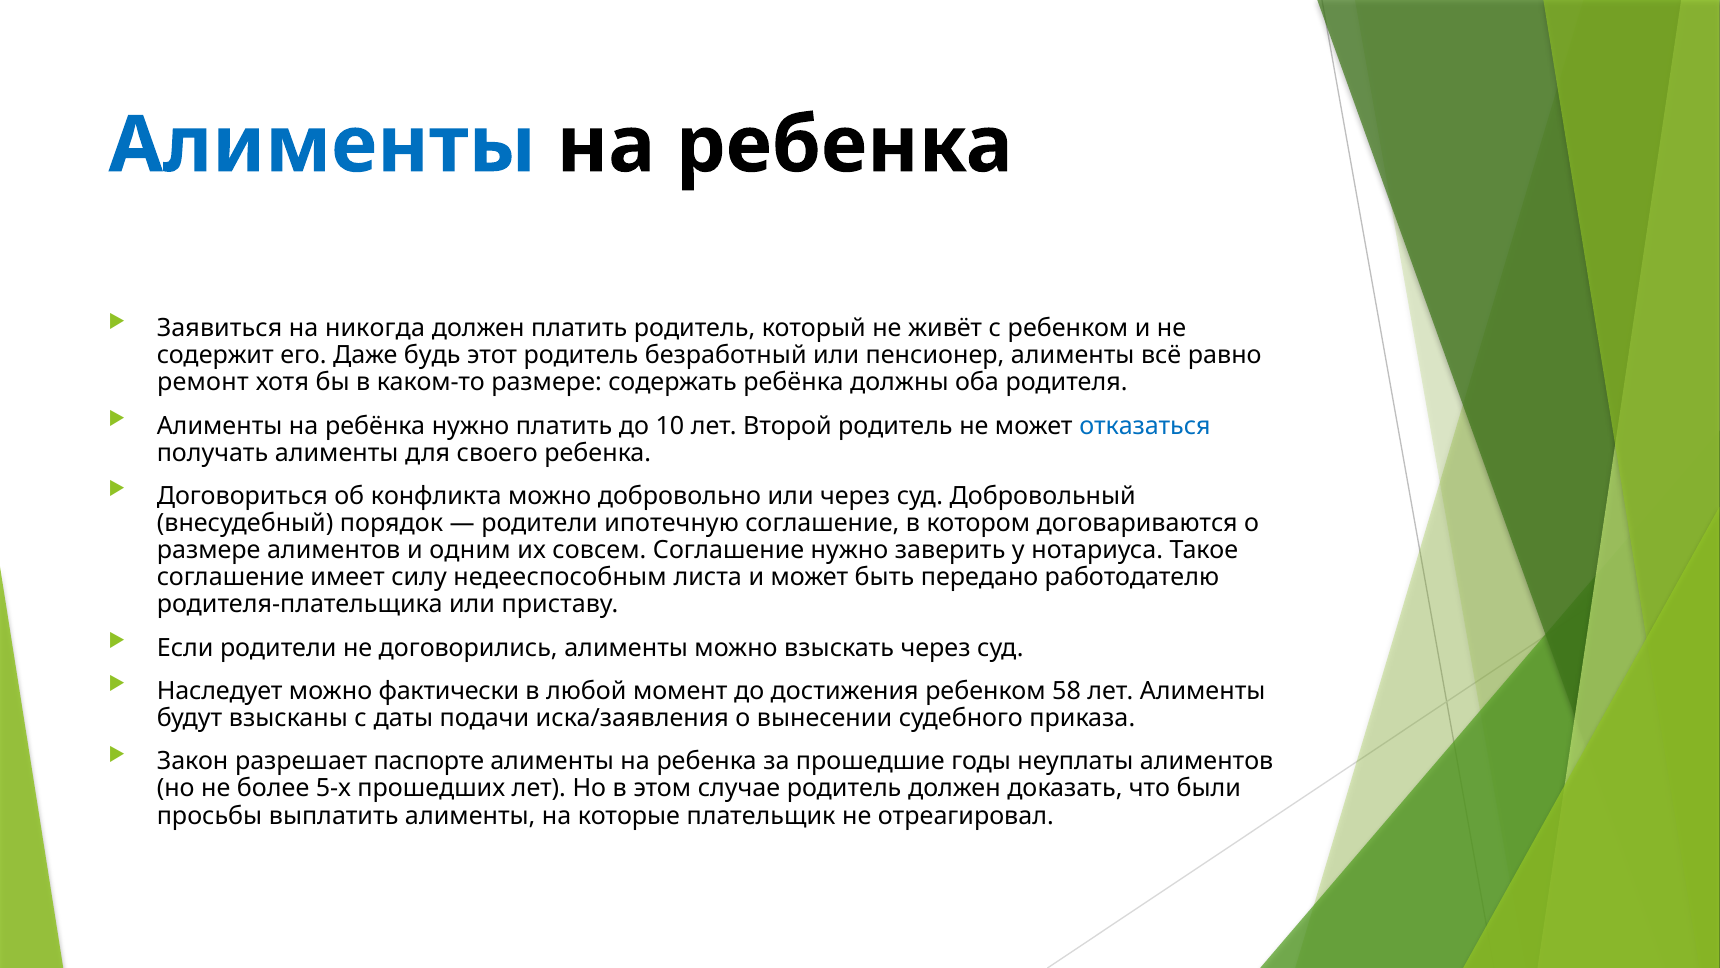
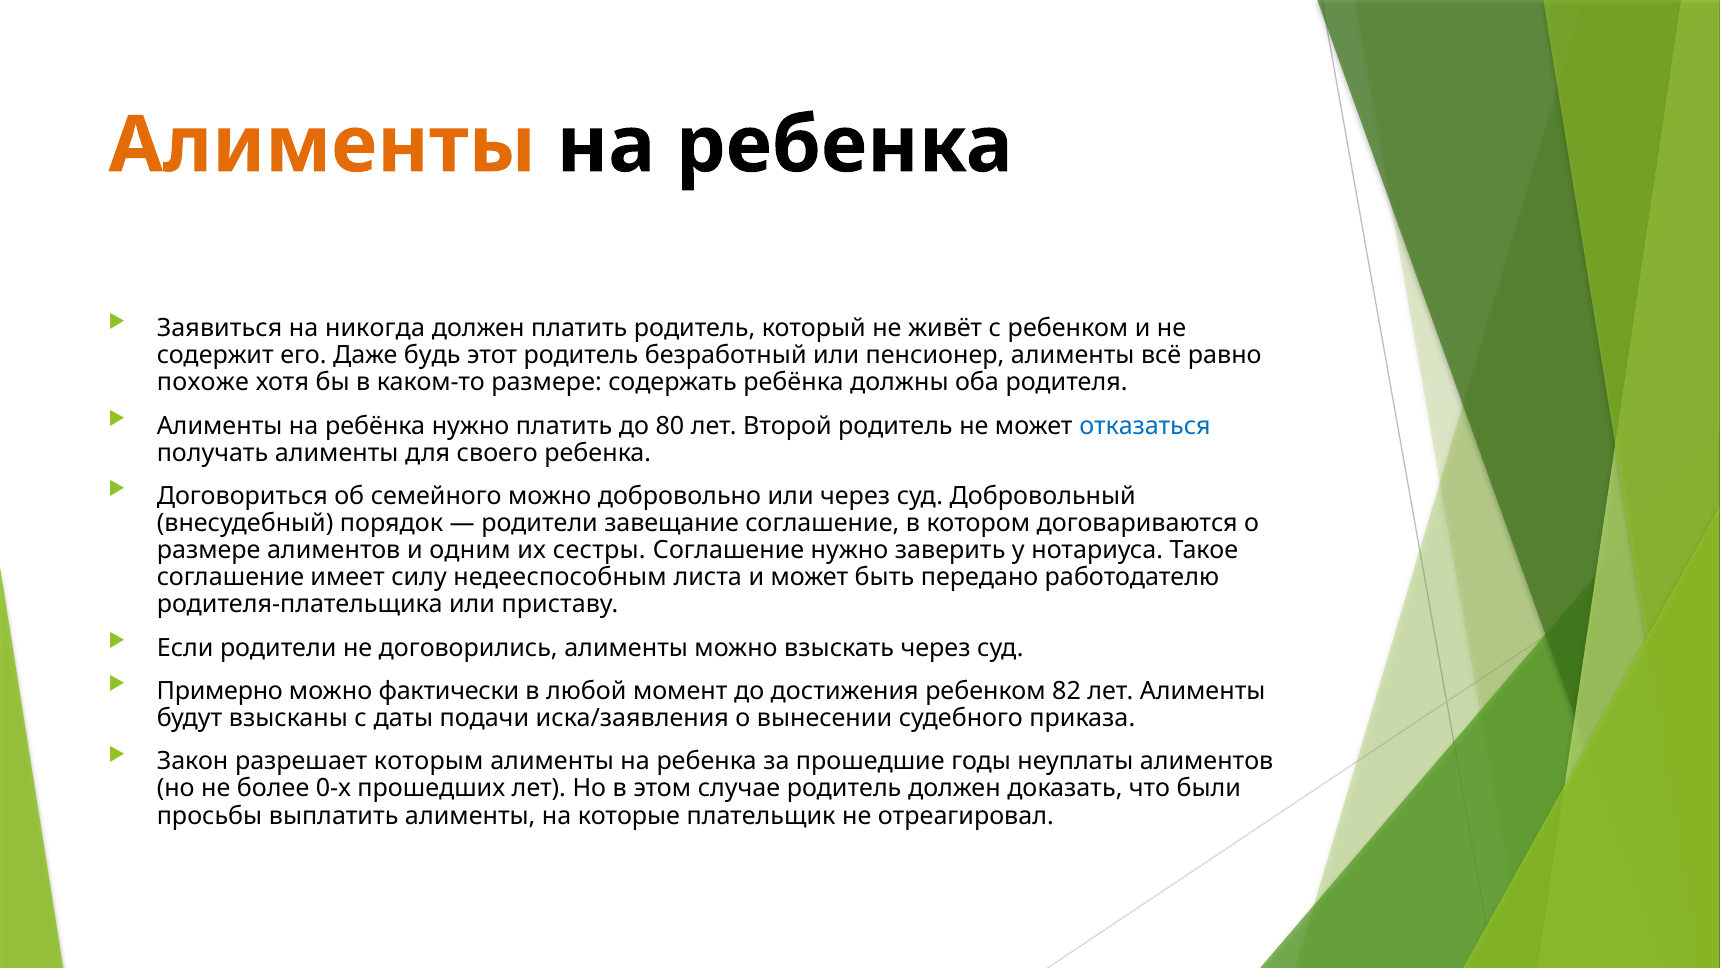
Алименты at (322, 145) colour: blue -> orange
ремонт: ремонт -> похоже
10: 10 -> 80
конфликта: конфликта -> семейного
ипотечную: ипотечную -> завещание
совсем: совсем -> сестры
Наследует: Наследует -> Примерно
58: 58 -> 82
паспорте: паспорте -> которым
5-х: 5-х -> 0-х
